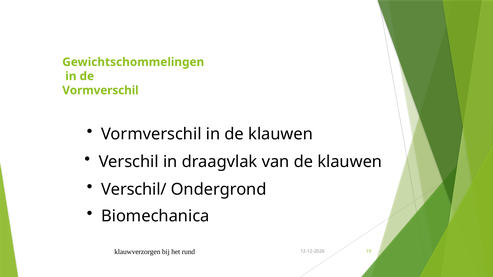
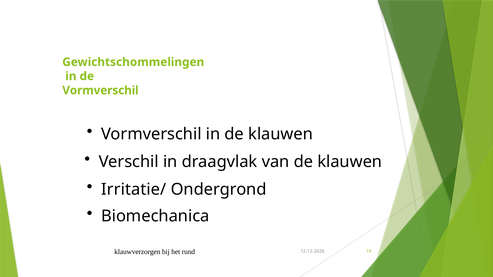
Verschil/: Verschil/ -> Irritatie/
